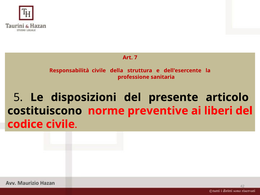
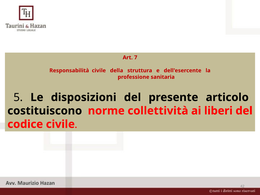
preventive: preventive -> collettività
